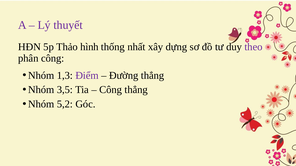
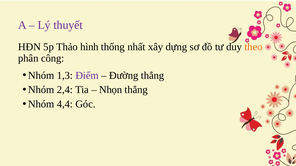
theo colour: purple -> orange
3,5: 3,5 -> 2,4
Công at (111, 90): Công -> Nhọn
5,2: 5,2 -> 4,4
